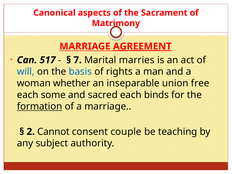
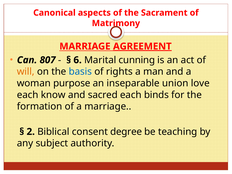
517: 517 -> 807
7: 7 -> 6
marries: marries -> cunning
will colour: blue -> orange
whether: whether -> purpose
free: free -> love
some: some -> know
formation underline: present -> none
Cannot: Cannot -> Biblical
couple: couple -> degree
